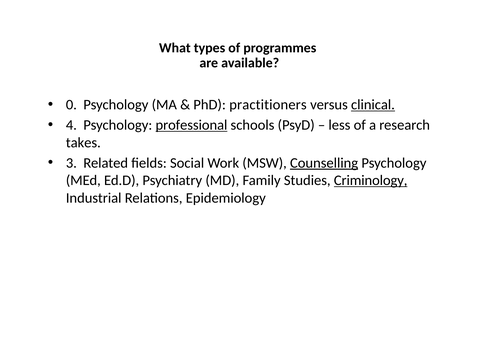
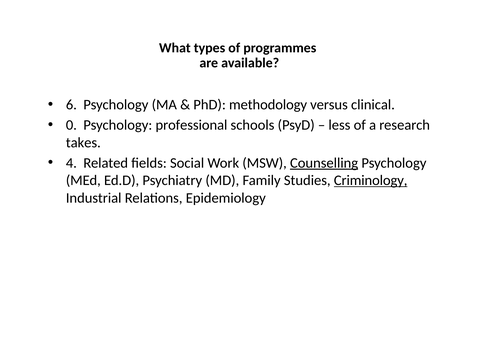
0: 0 -> 6
practitioners: practitioners -> methodology
clinical underline: present -> none
4: 4 -> 0
professional underline: present -> none
3: 3 -> 4
